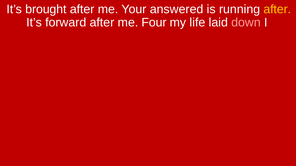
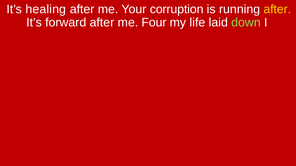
brought: brought -> healing
answered: answered -> corruption
down colour: pink -> light green
